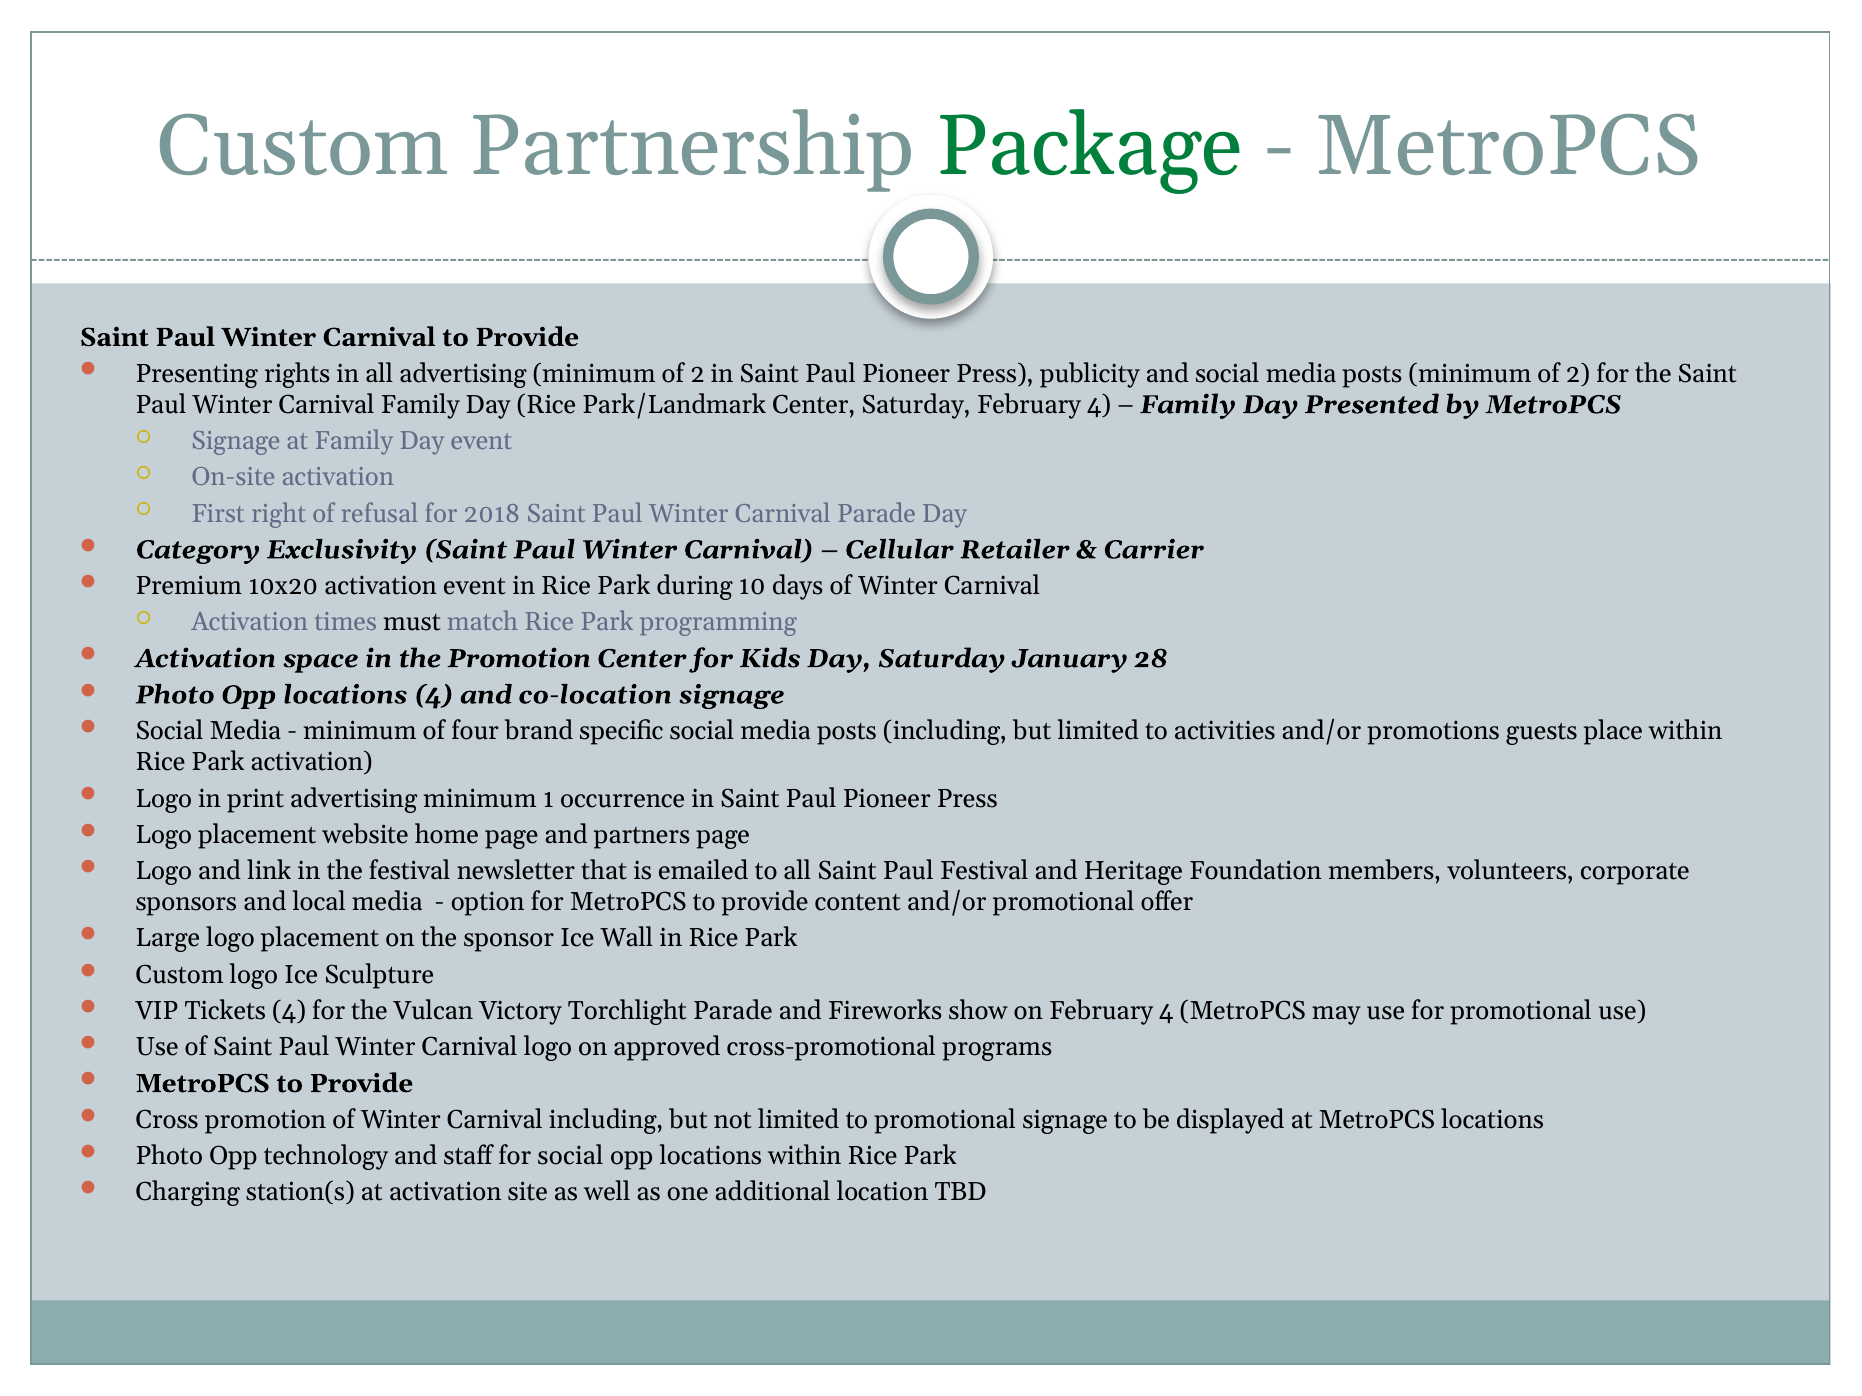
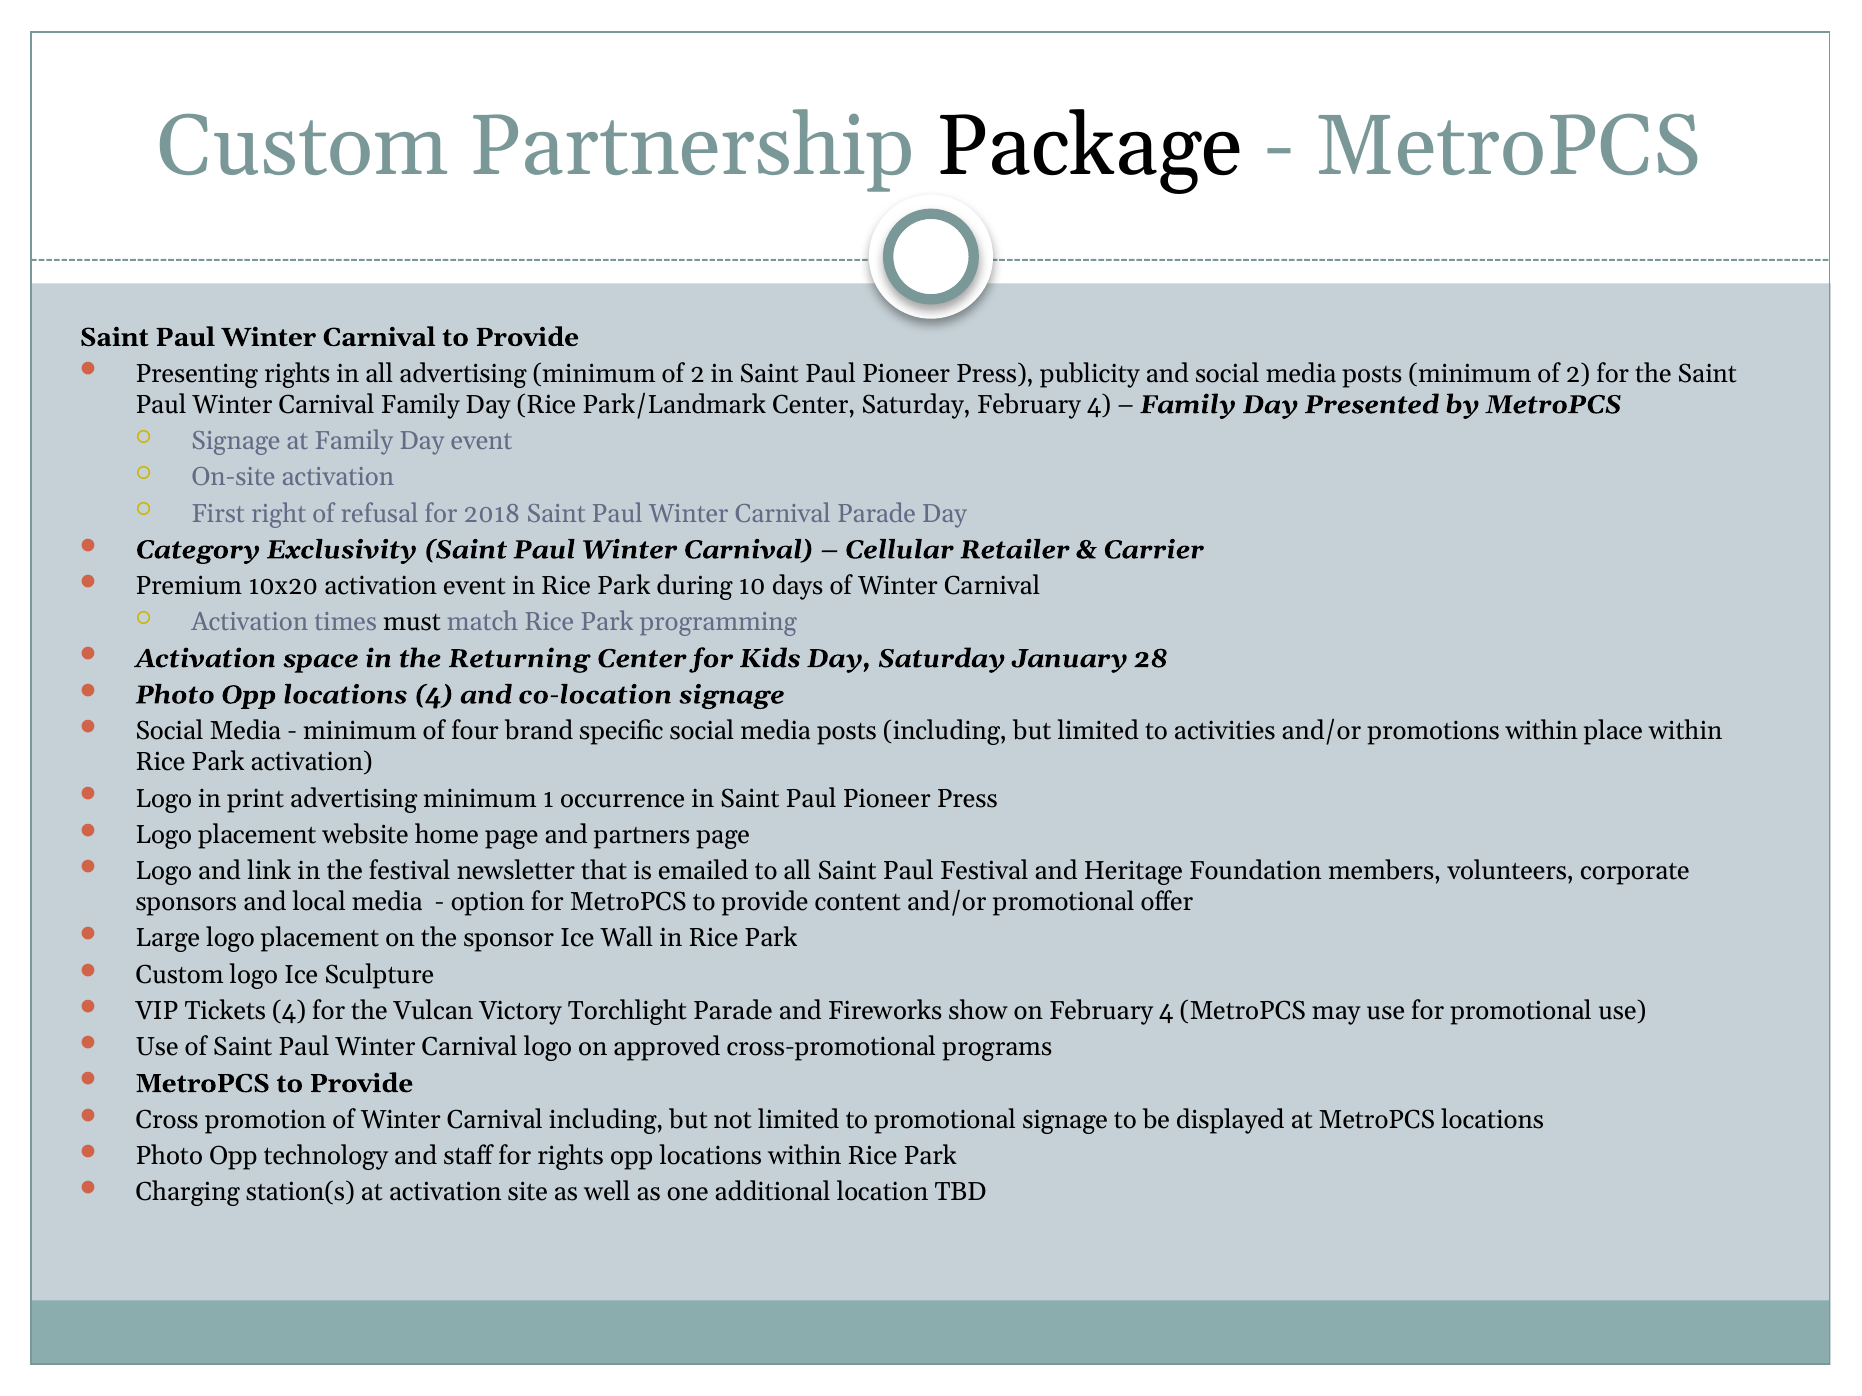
Package colour: green -> black
the Promotion: Promotion -> Returning
promotions guests: guests -> within
for social: social -> rights
